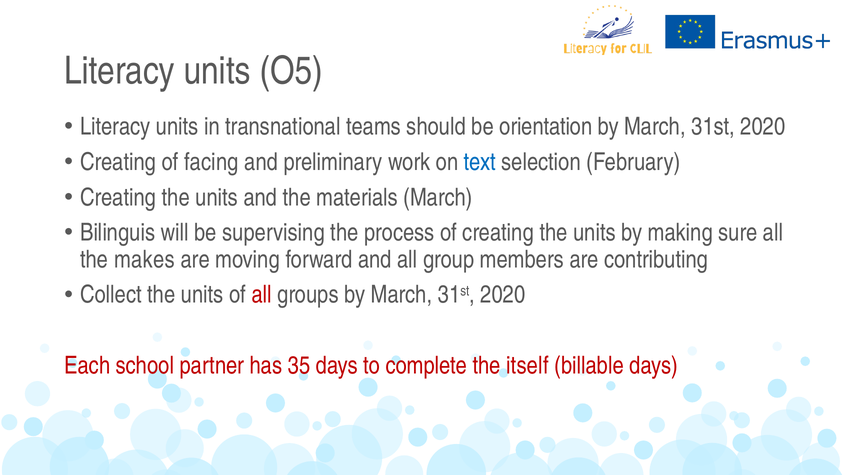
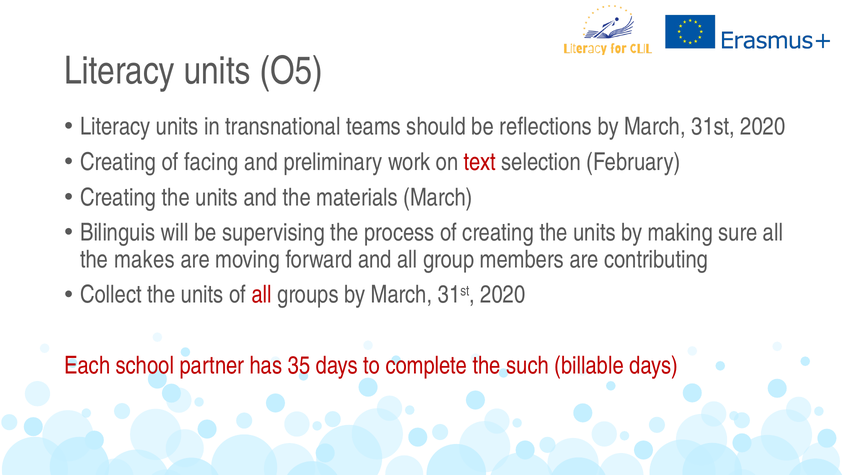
orientation: orientation -> reflections
text colour: blue -> red
itself: itself -> such
